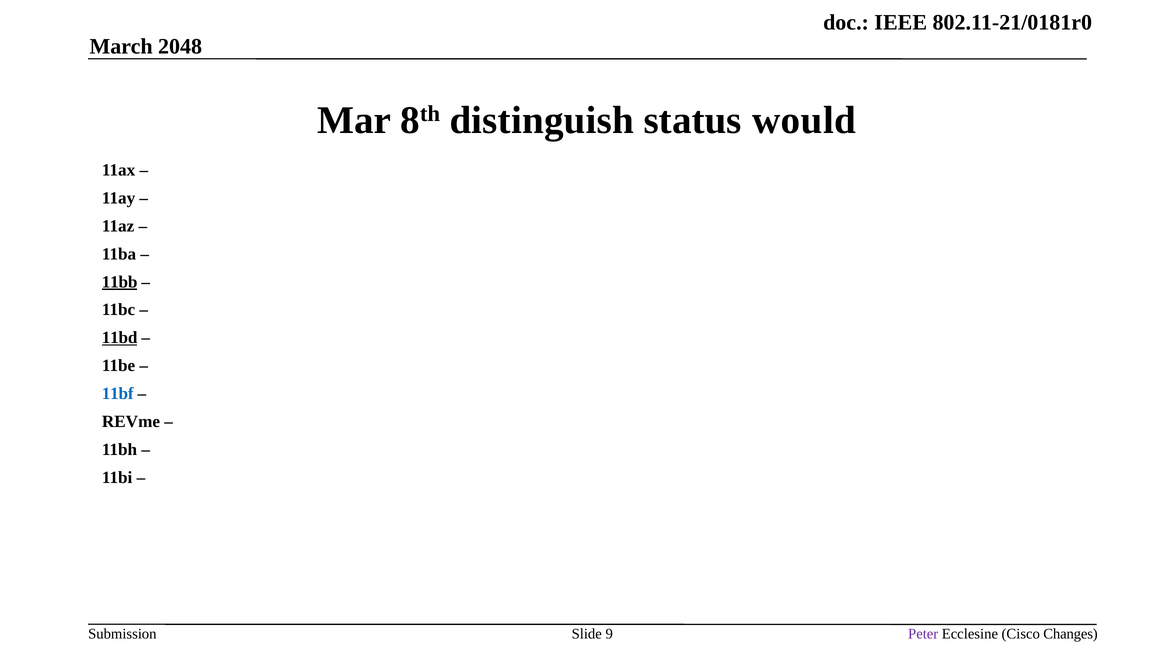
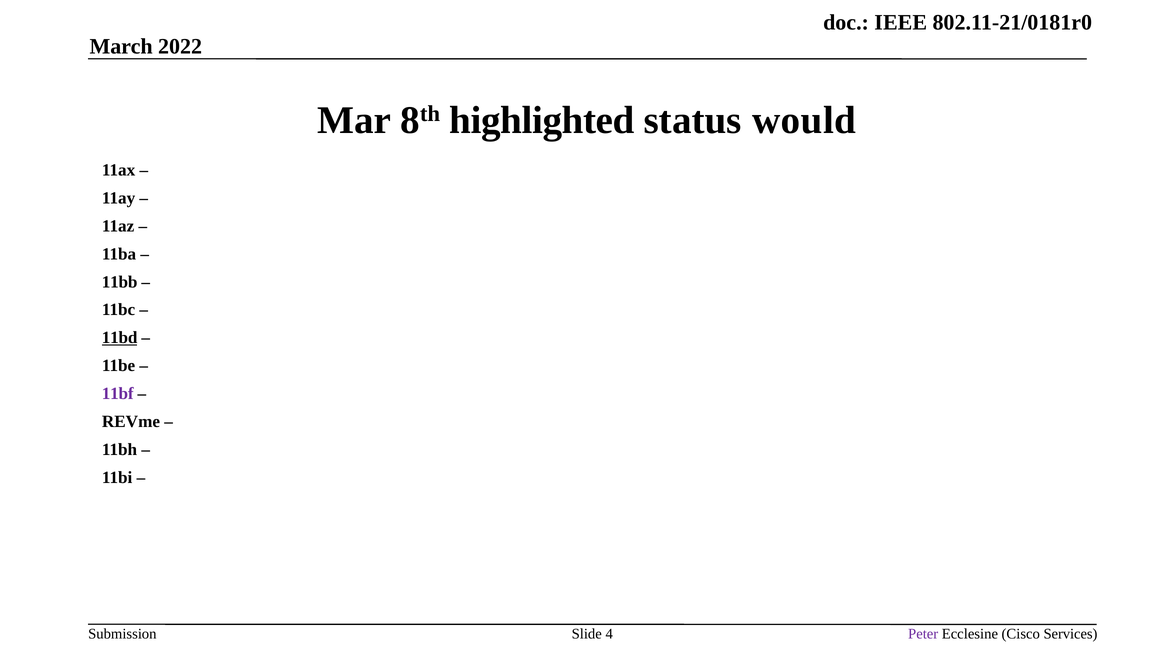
2048: 2048 -> 2022
distinguish: distinguish -> highlighted
11bb underline: present -> none
11bf colour: blue -> purple
9: 9 -> 4
Changes: Changes -> Services
